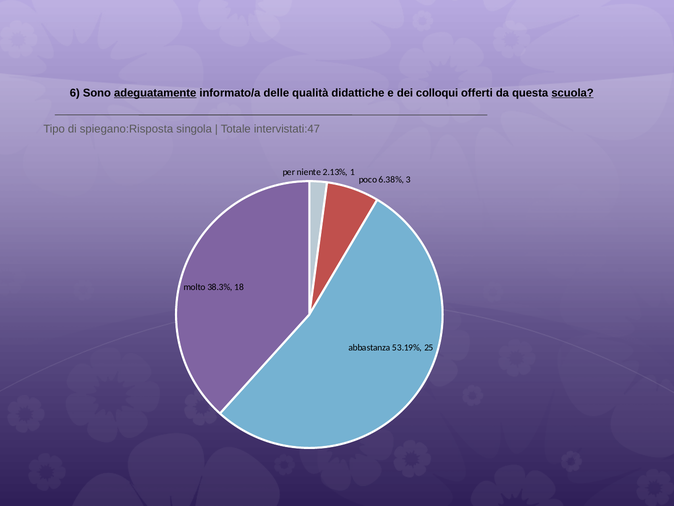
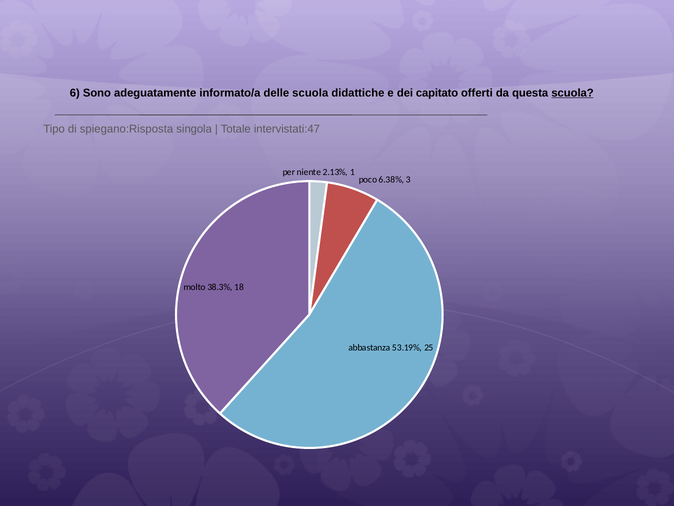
adeguatamente underline: present -> none
delle qualità: qualità -> scuola
colloqui: colloqui -> capitato
